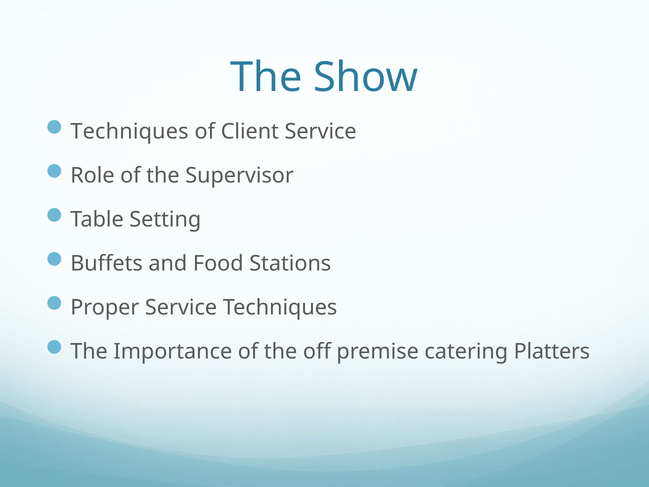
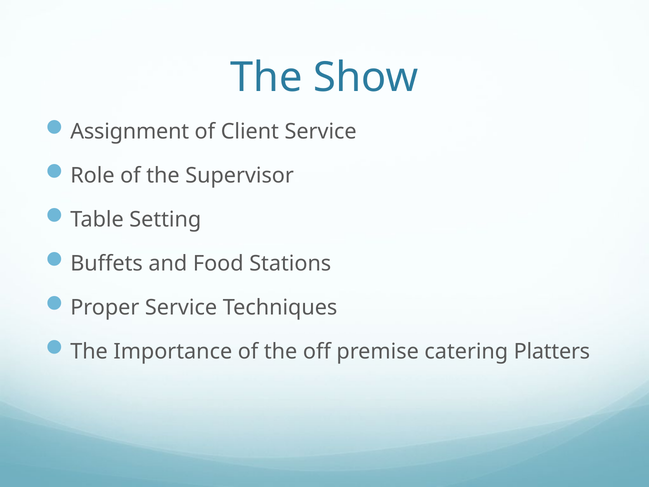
Techniques at (130, 131): Techniques -> Assignment
